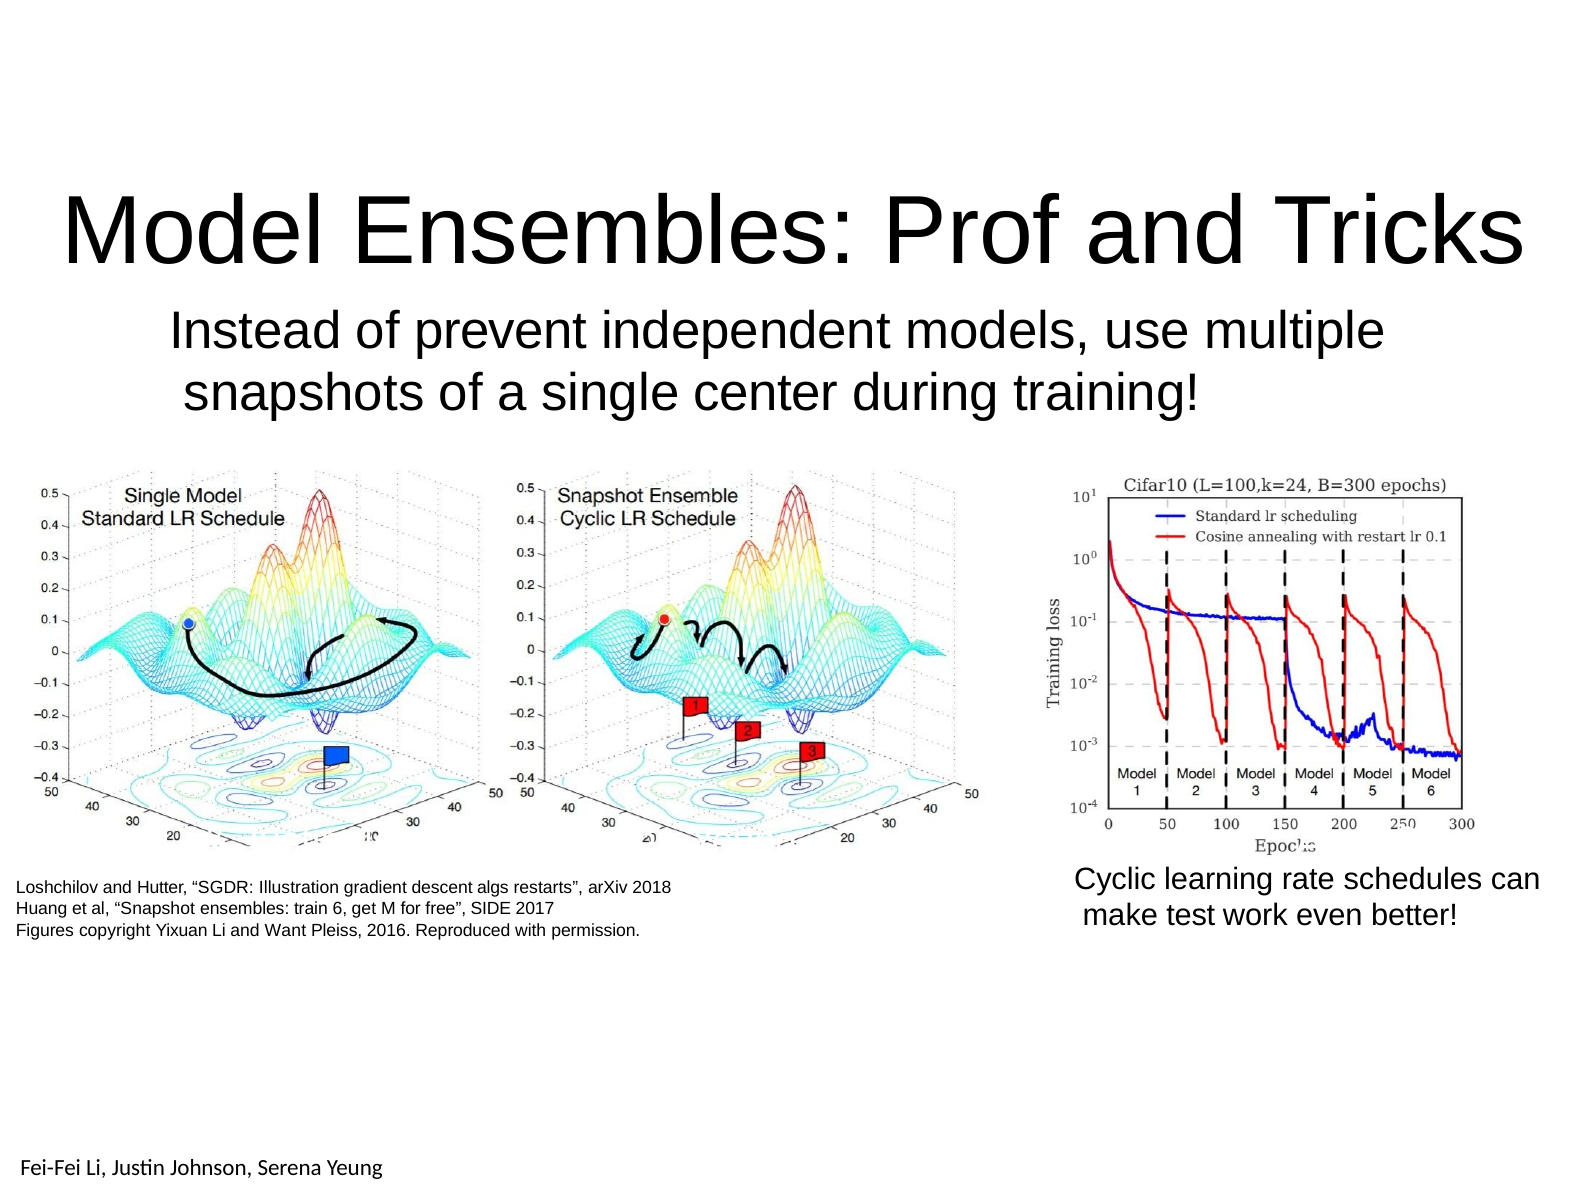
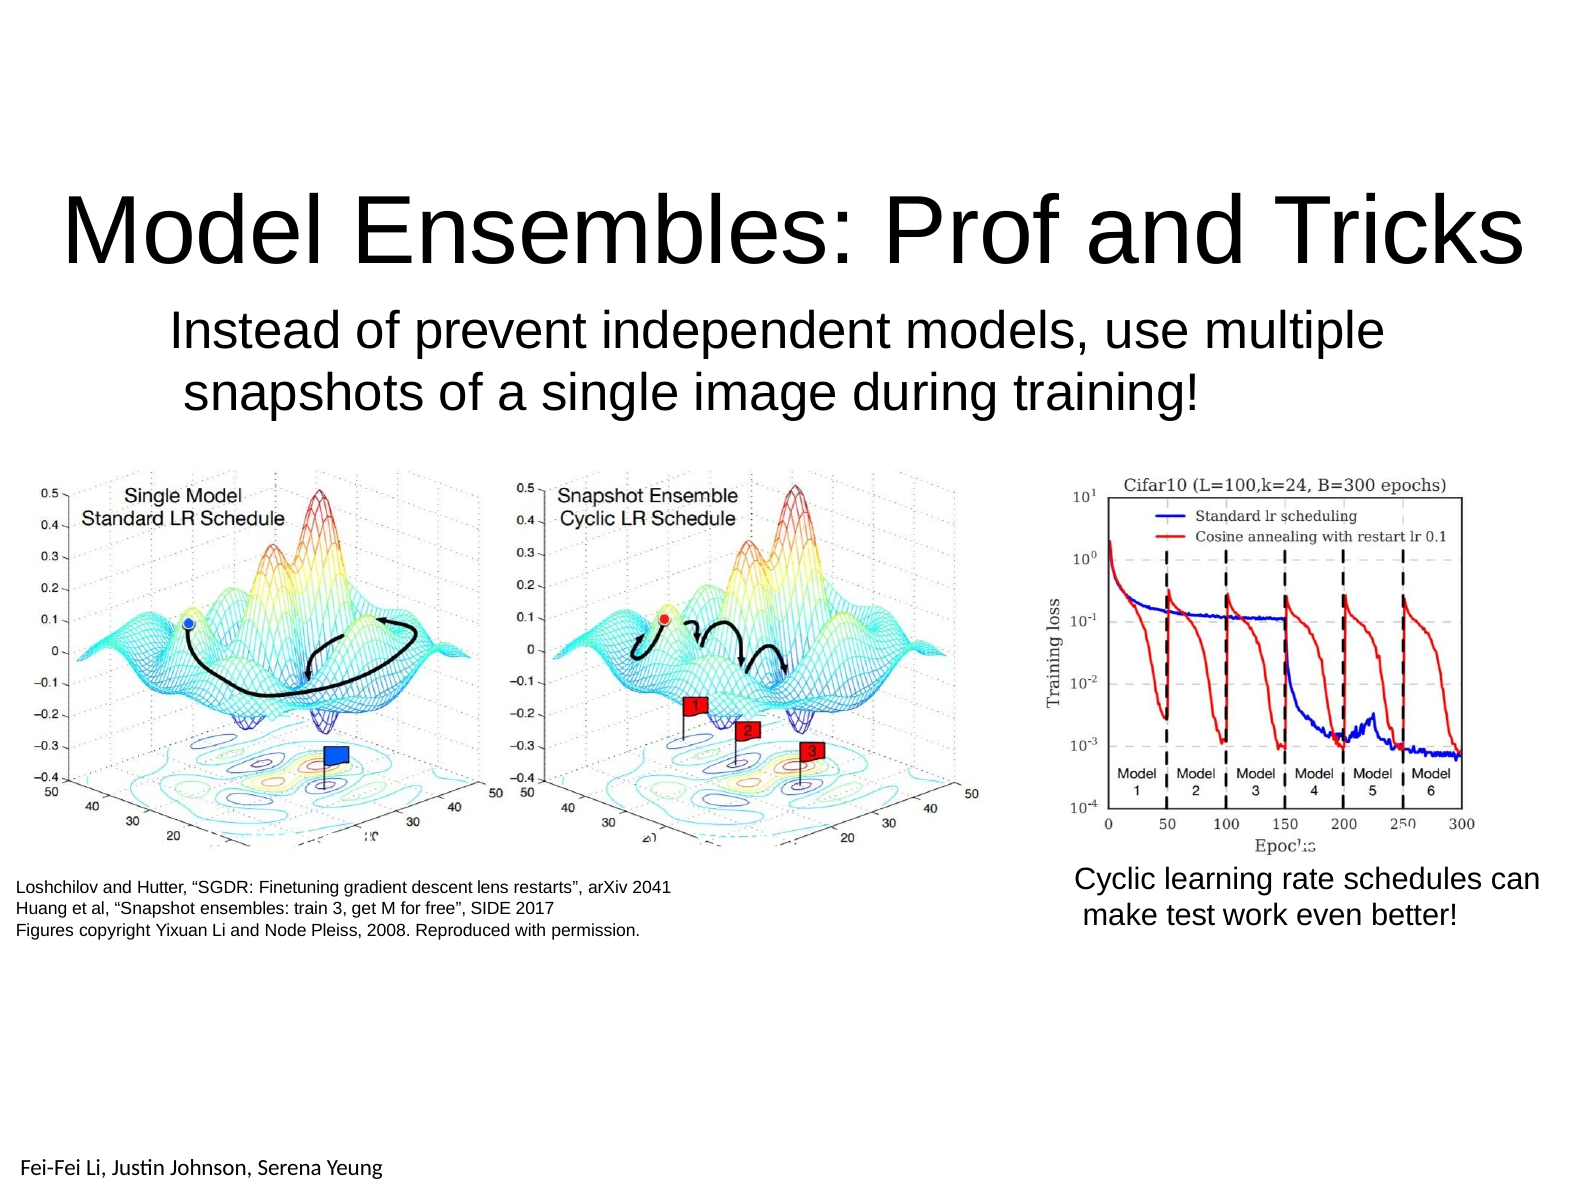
center: center -> image
Illustration: Illustration -> Finetuning
algs: algs -> lens
arXiv 2018: 2018 -> 2041
6: 6 -> 3
Want: Want -> Node
2016: 2016 -> 2008
